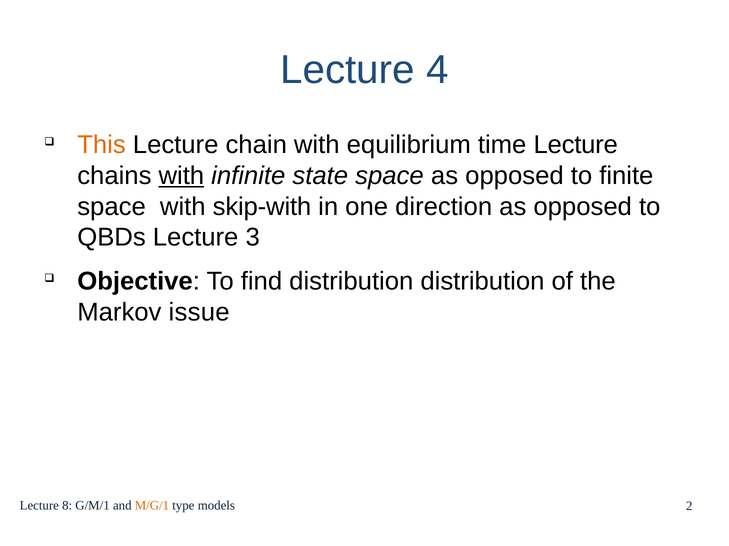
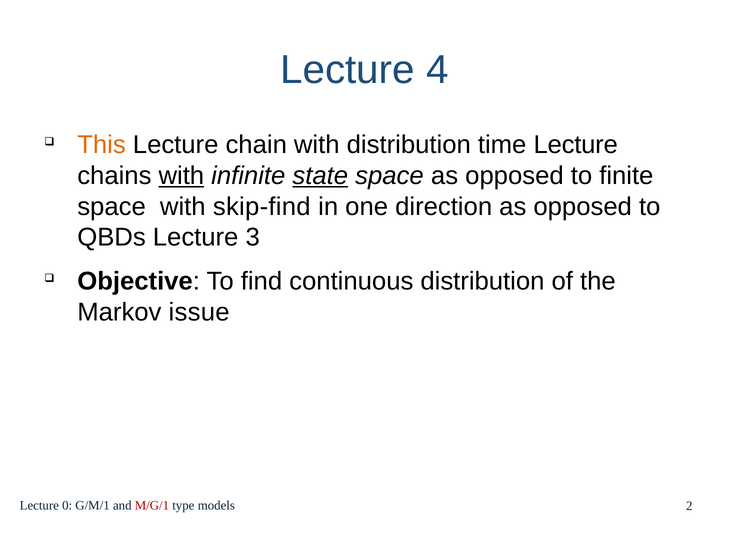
with equilibrium: equilibrium -> distribution
state underline: none -> present
skip-with: skip-with -> skip-find
find distribution: distribution -> continuous
8: 8 -> 0
M/G/1 colour: orange -> red
